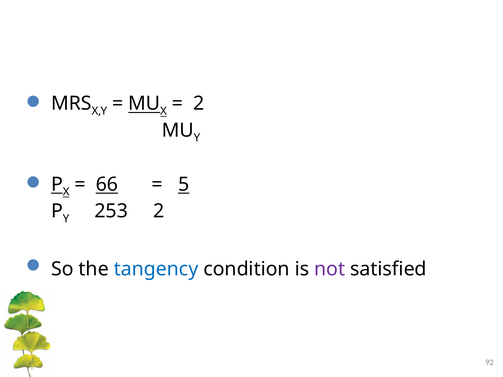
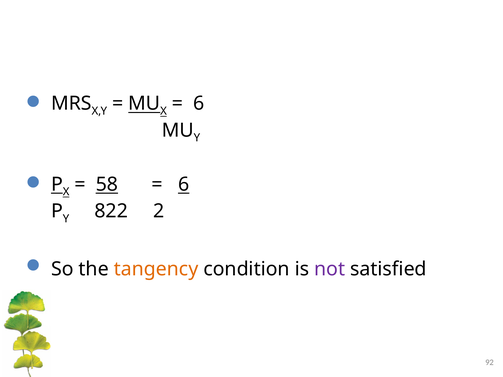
2 at (199, 104): 2 -> 6
66: 66 -> 58
5 at (184, 184): 5 -> 6
253: 253 -> 822
tangency colour: blue -> orange
